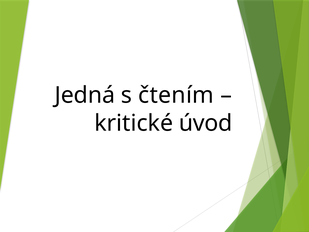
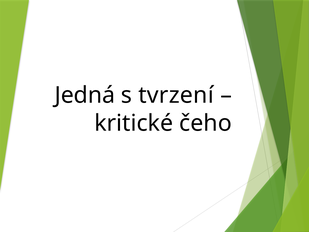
čtením: čtením -> tvrzení
úvod: úvod -> čeho
